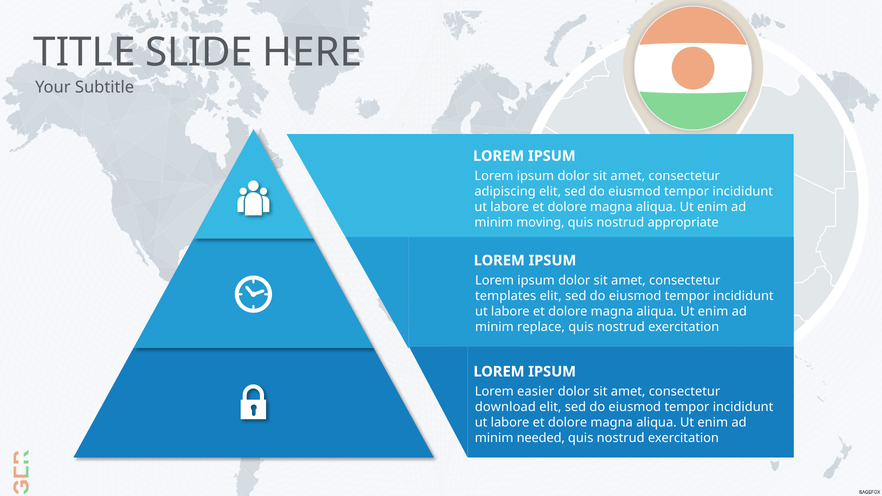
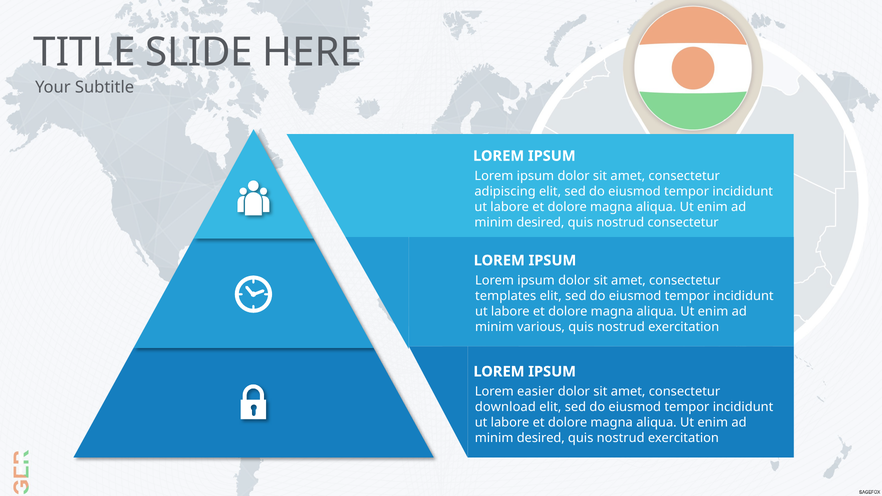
moving at (540, 222): moving -> desired
nostrud appropriate: appropriate -> consectetur
replace: replace -> various
needed at (541, 438): needed -> desired
